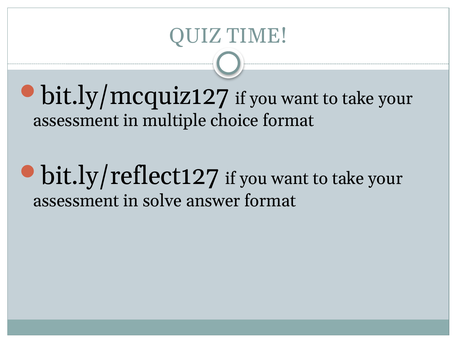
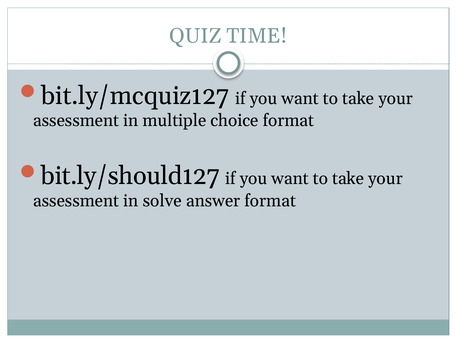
bit.ly/reflect127: bit.ly/reflect127 -> bit.ly/should127
